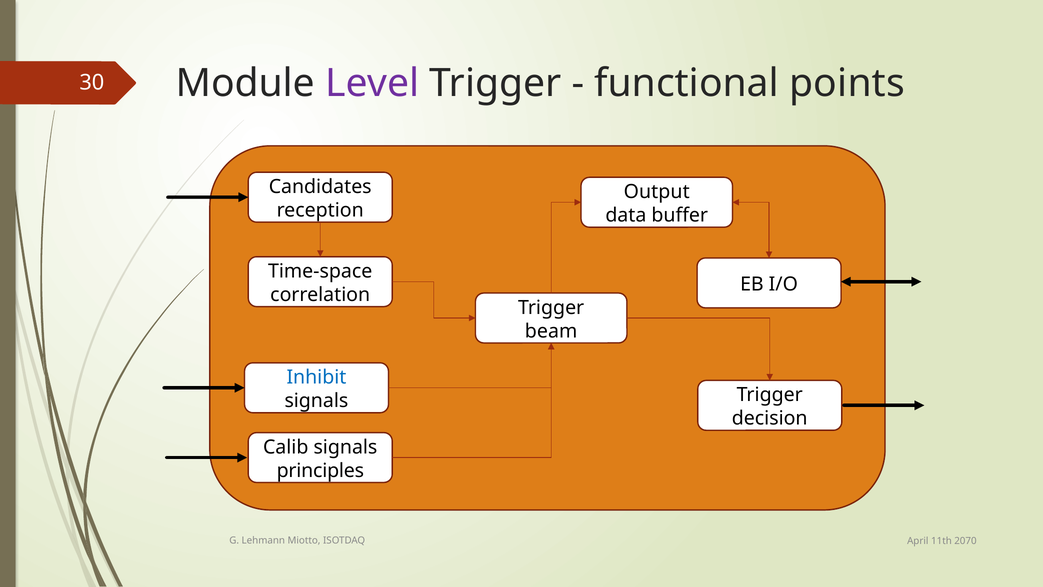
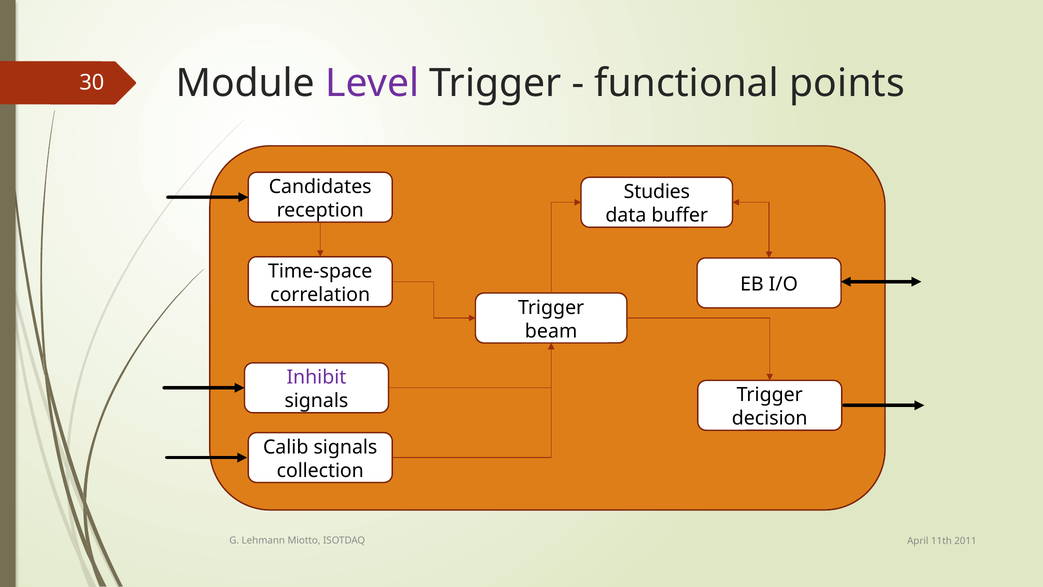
Output: Output -> Studies
Inhibit colour: blue -> purple
principles: principles -> collection
2070: 2070 -> 2011
